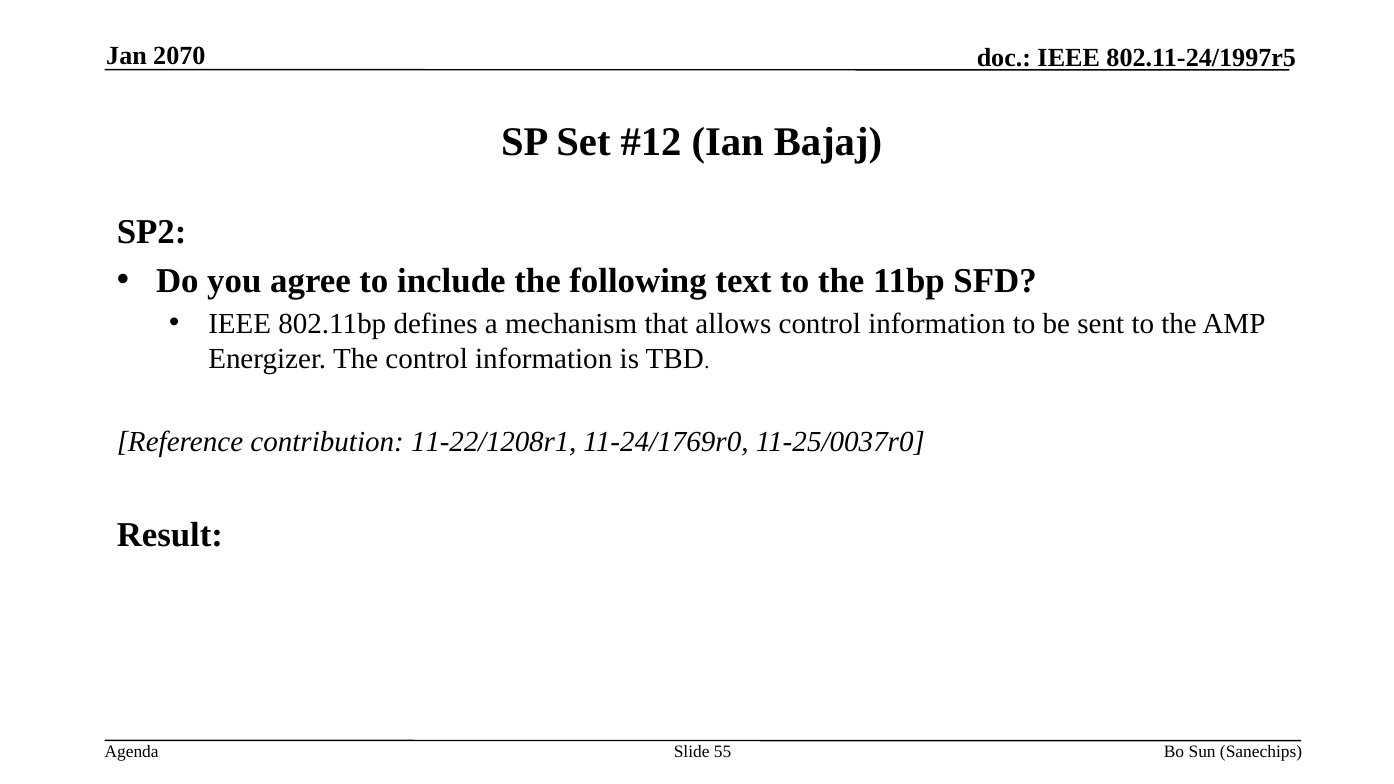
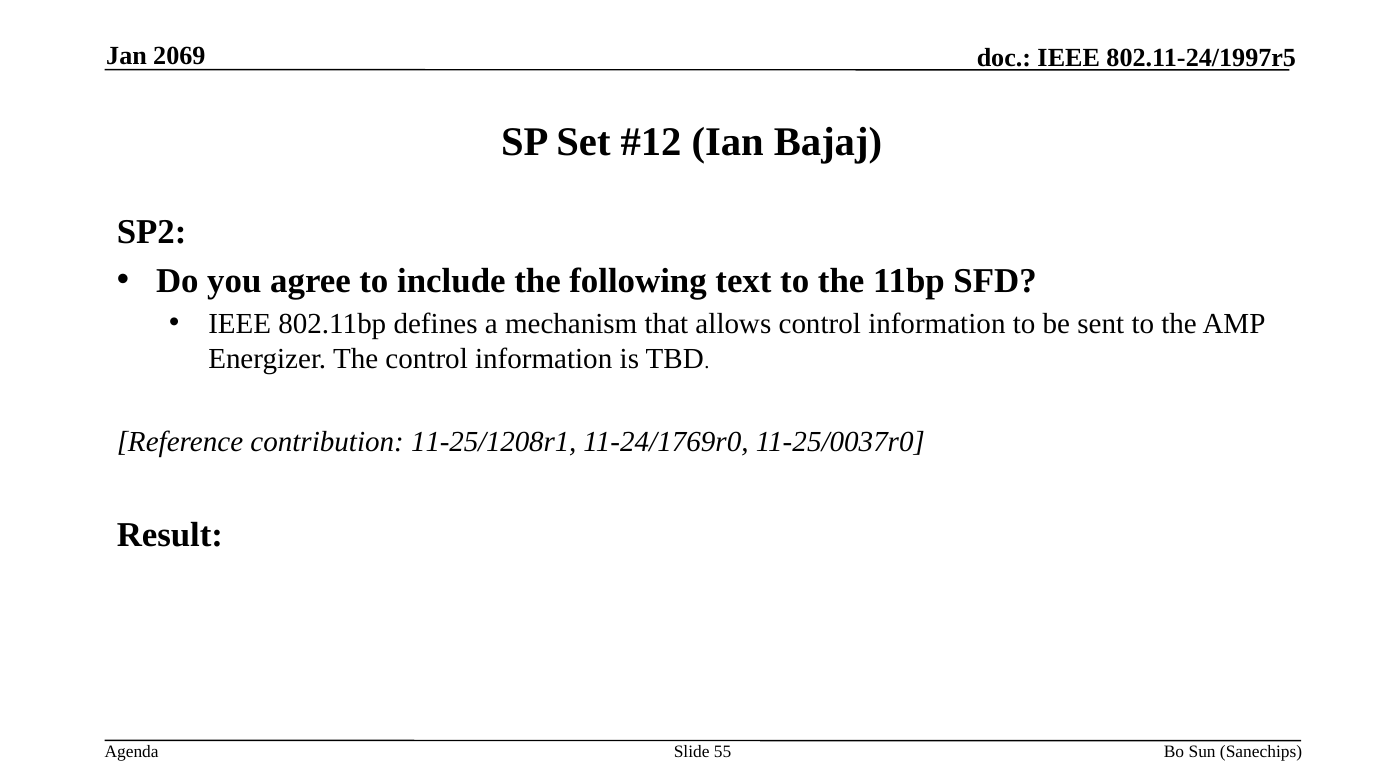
2070: 2070 -> 2069
11-22/1208r1: 11-22/1208r1 -> 11-25/1208r1
